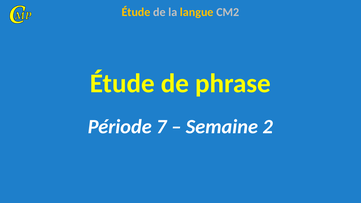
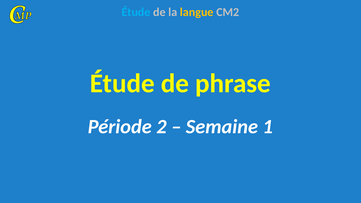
Étude at (136, 12) colour: yellow -> light blue
7: 7 -> 2
2: 2 -> 1
